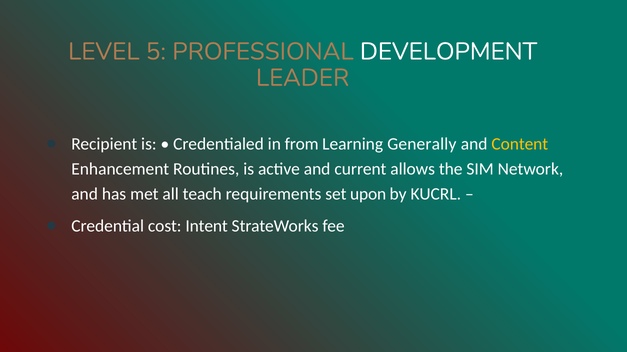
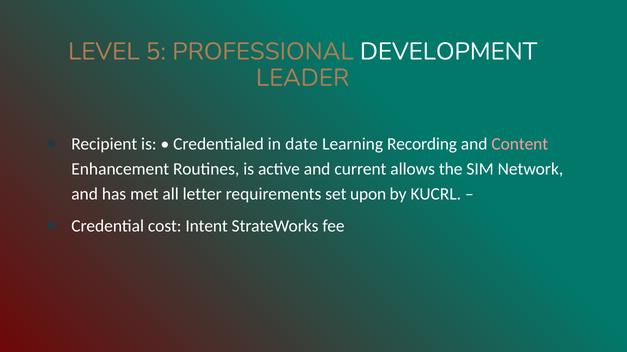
from: from -> date
Generally: Generally -> Recording
Content colour: yellow -> pink
teach: teach -> letter
